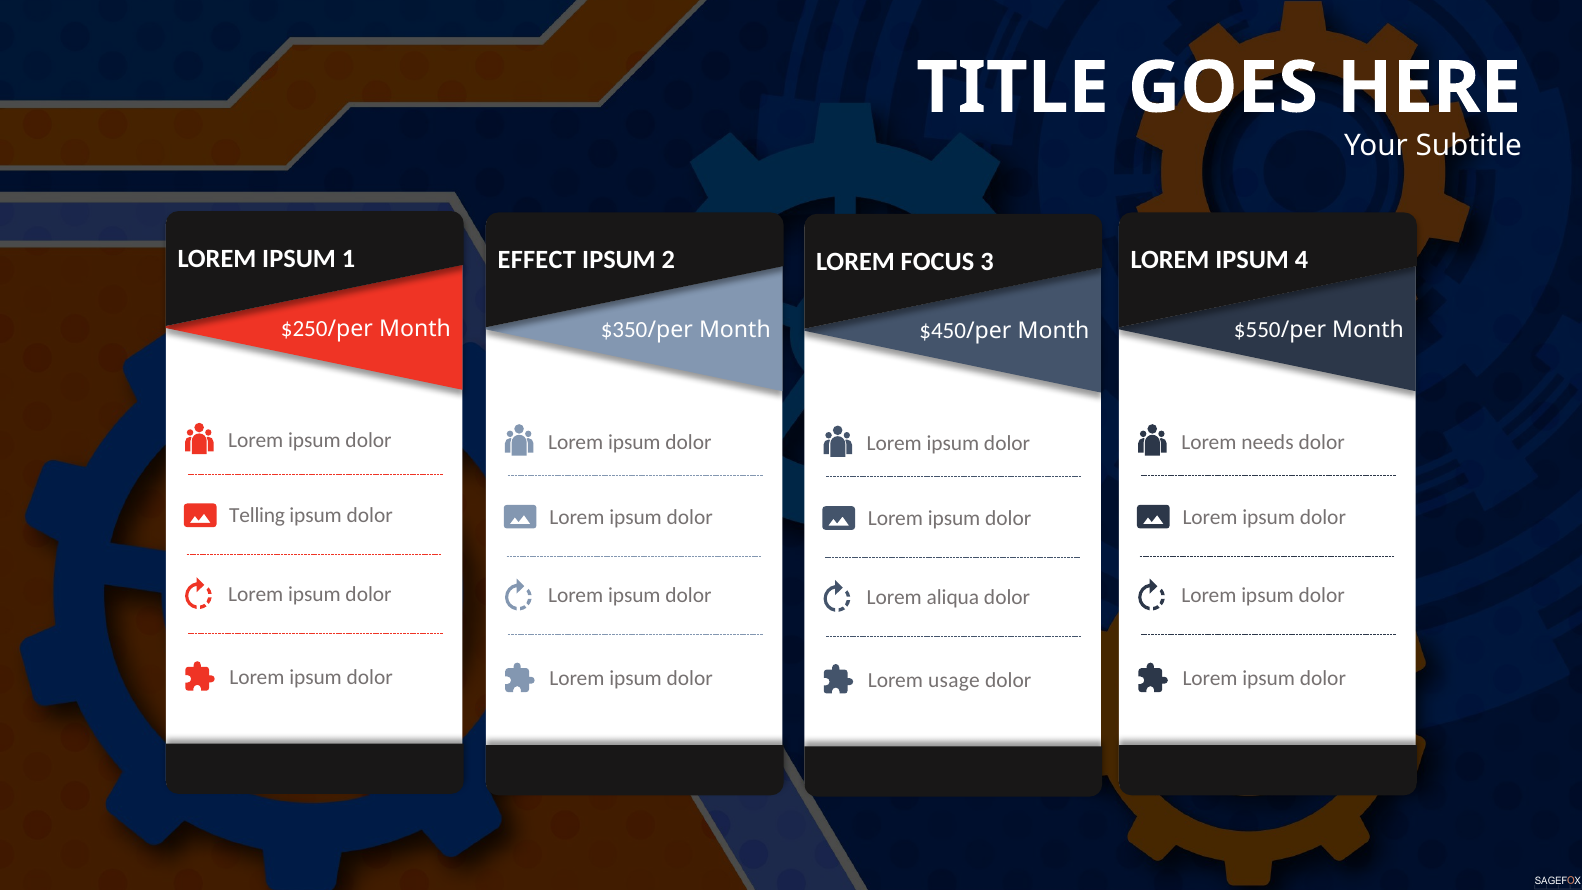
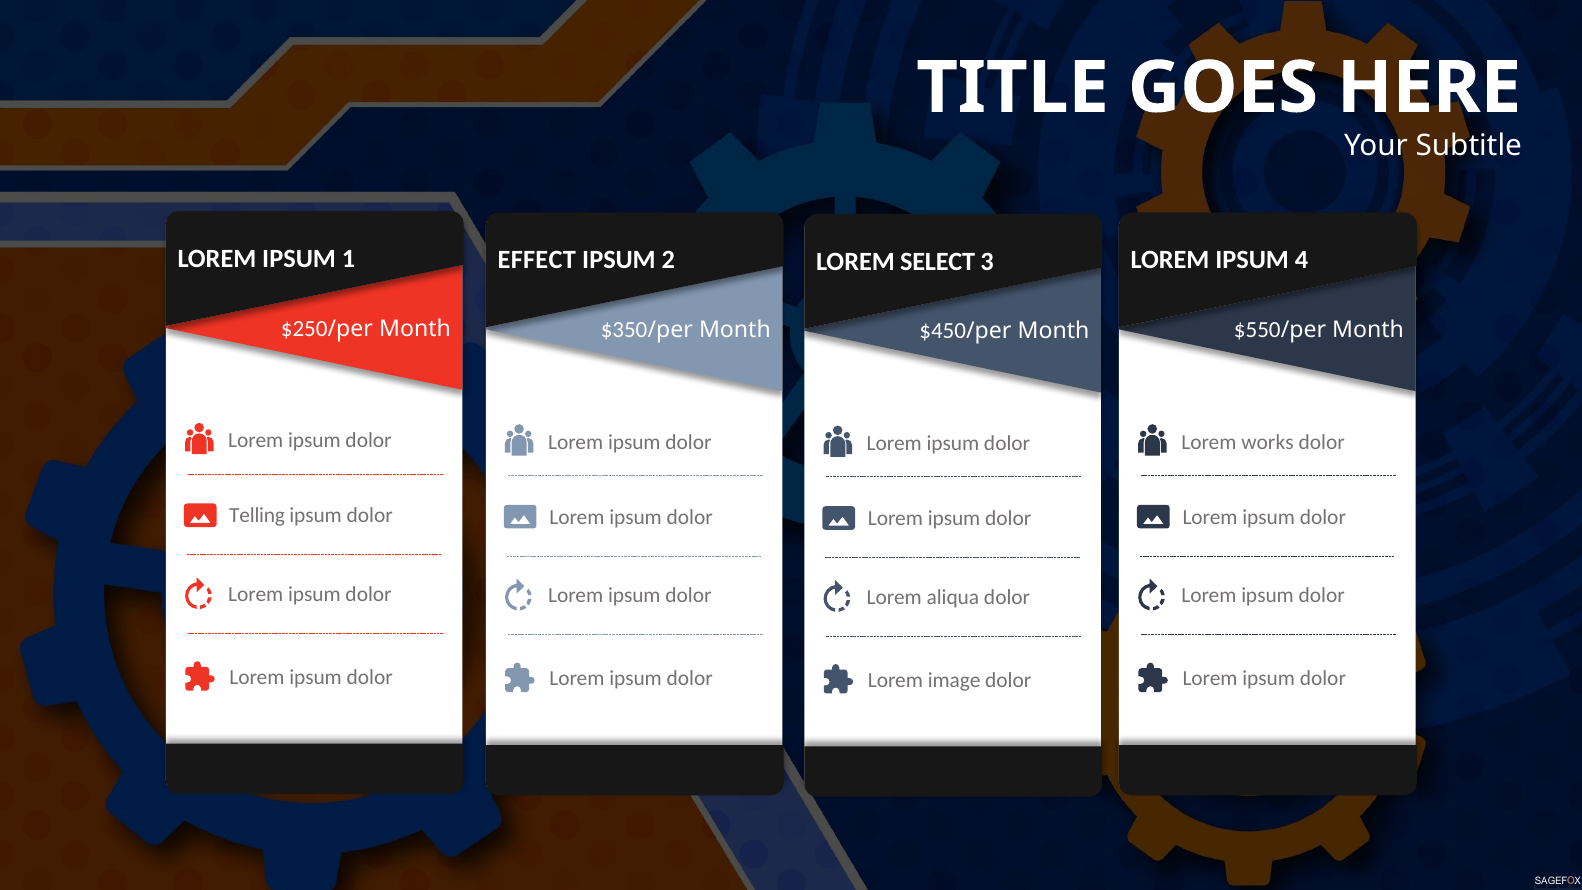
FOCUS: FOCUS -> SELECT
needs: needs -> works
usage: usage -> image
